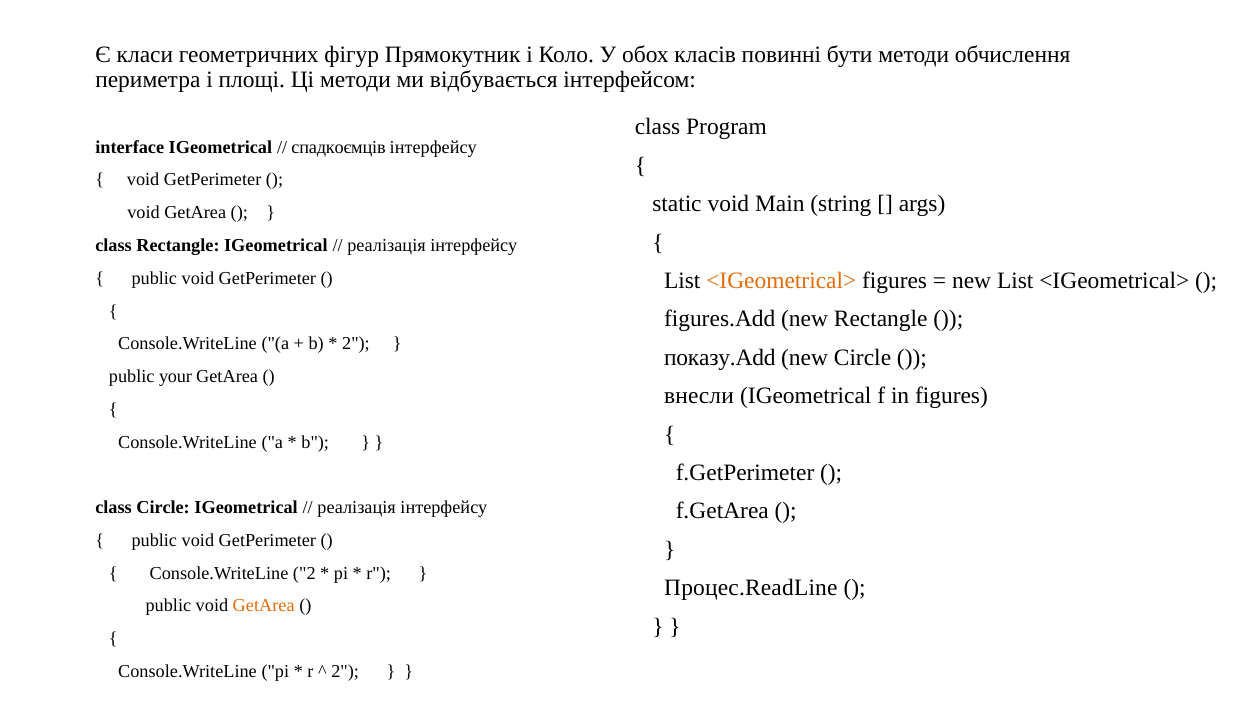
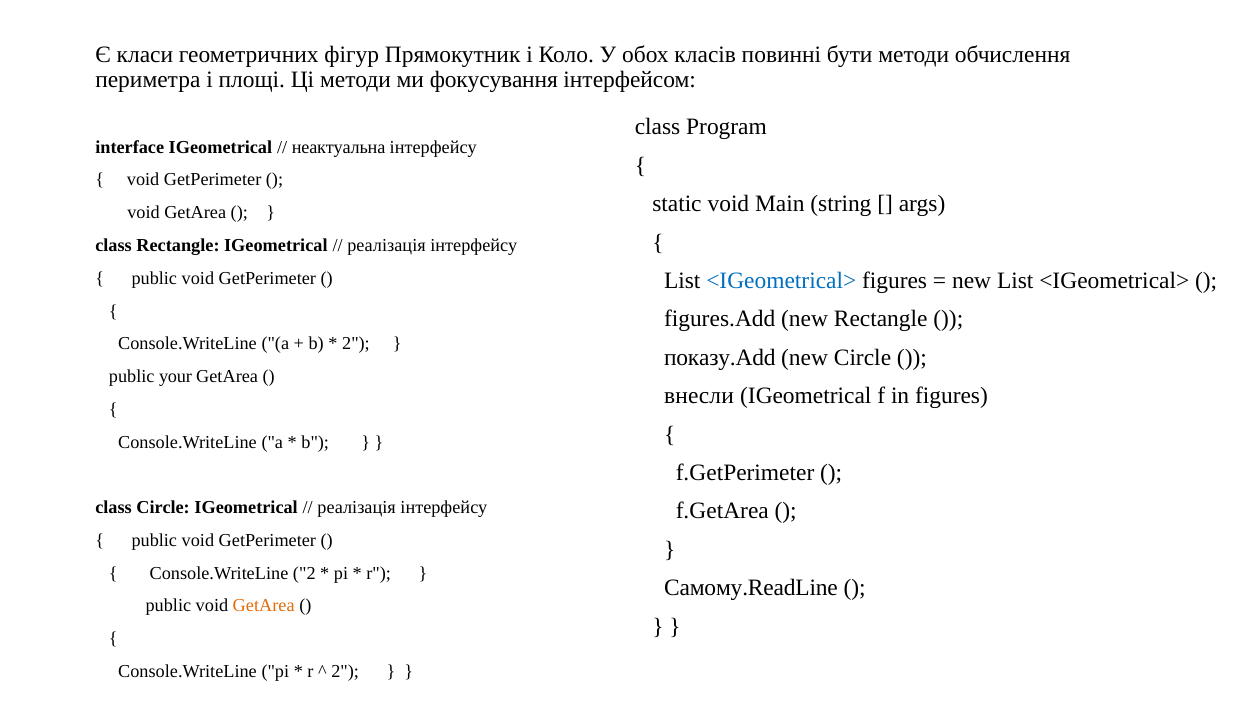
відбувається: відбувається -> фокусування
спадкоємців: спадкоємців -> неактуальна
<IGeometrical> at (781, 281) colour: orange -> blue
Процес.ReadLine: Процес.ReadLine -> Самому.ReadLine
